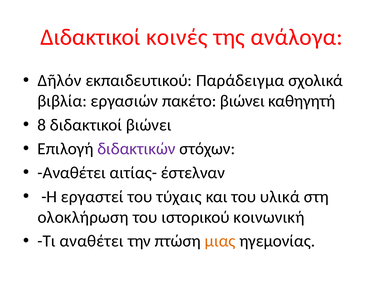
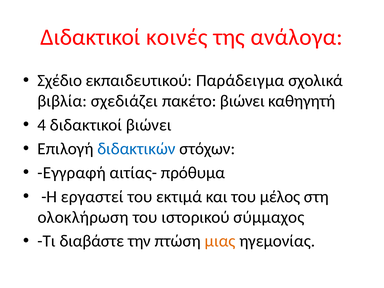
Δῆλόν: Δῆλόν -> Σχέδιο
εργασιών: εργασιών -> σχεδιάζει
8: 8 -> 4
διδακτικών colour: purple -> blue
Αναθέτει at (72, 173): Αναθέτει -> Εγγραφή
έστελναν: έστελναν -> πρόθυμα
τύχαις: τύχαις -> εκτιμά
υλικά: υλικά -> μέλος
κοινωνική: κοινωνική -> σύμμαχος
Τι αναθέτει: αναθέτει -> διαβάστε
